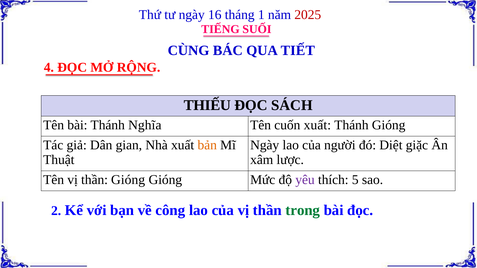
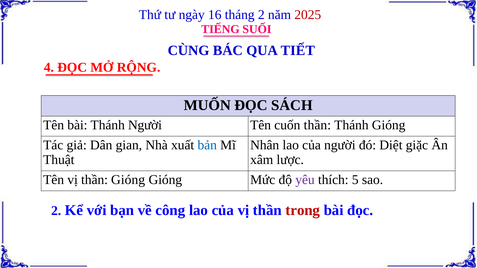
tháng 1: 1 -> 2
THIẾU: THIẾU -> MUỐN
Thánh Nghĩa: Nghĩa -> Người
cuốn xuất: xuất -> thần
bản colour: orange -> blue
Ngày at (265, 145): Ngày -> Nhân
trong colour: green -> red
